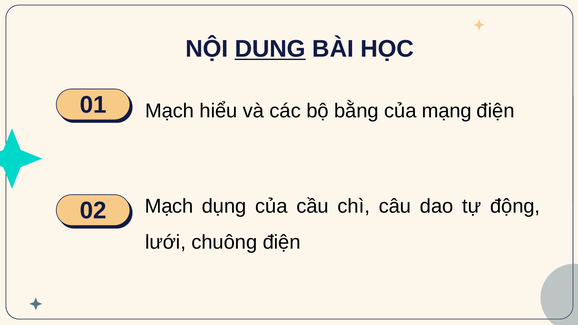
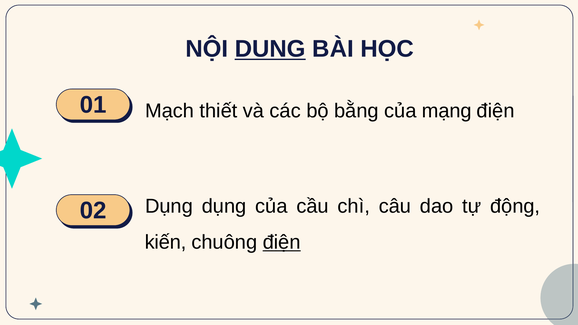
hiểu: hiểu -> thiết
02 Mạch: Mạch -> Dụng
lưới: lưới -> kiến
điện at (282, 242) underline: none -> present
